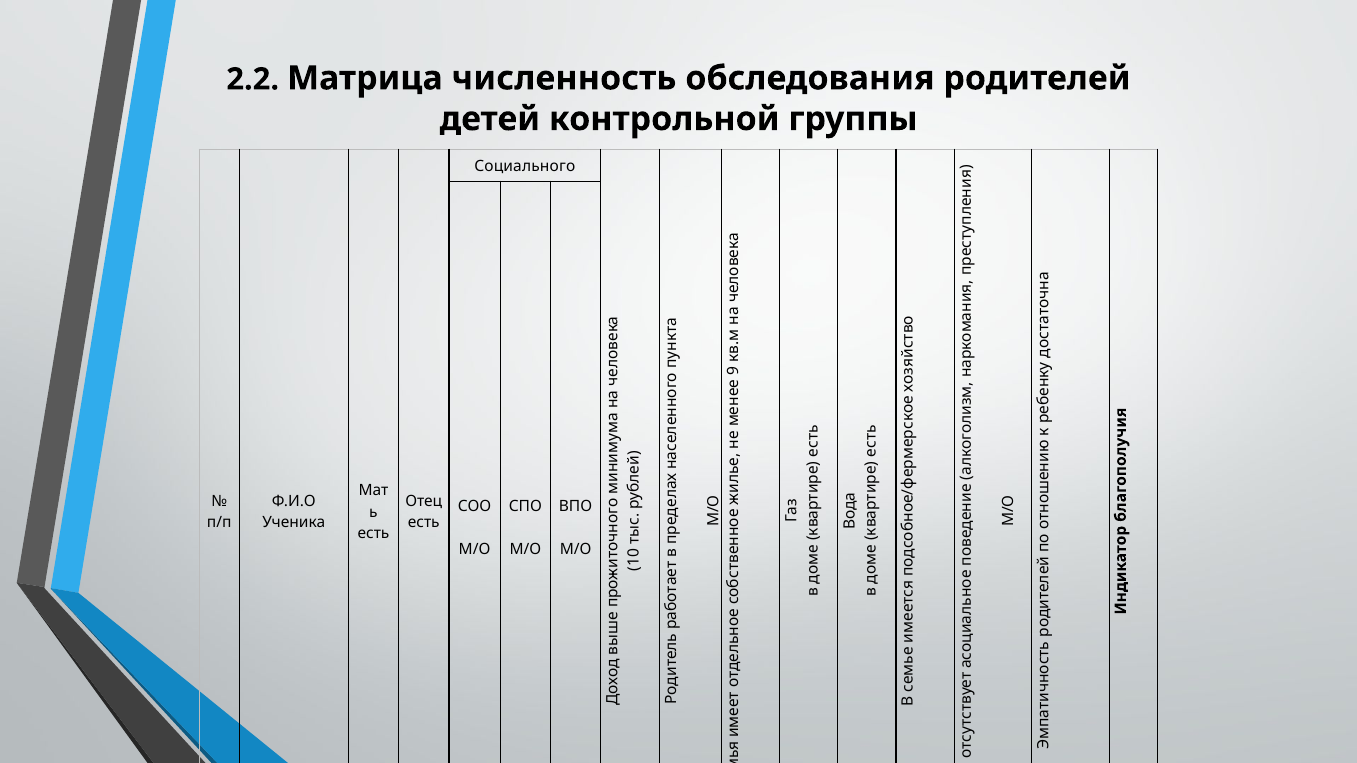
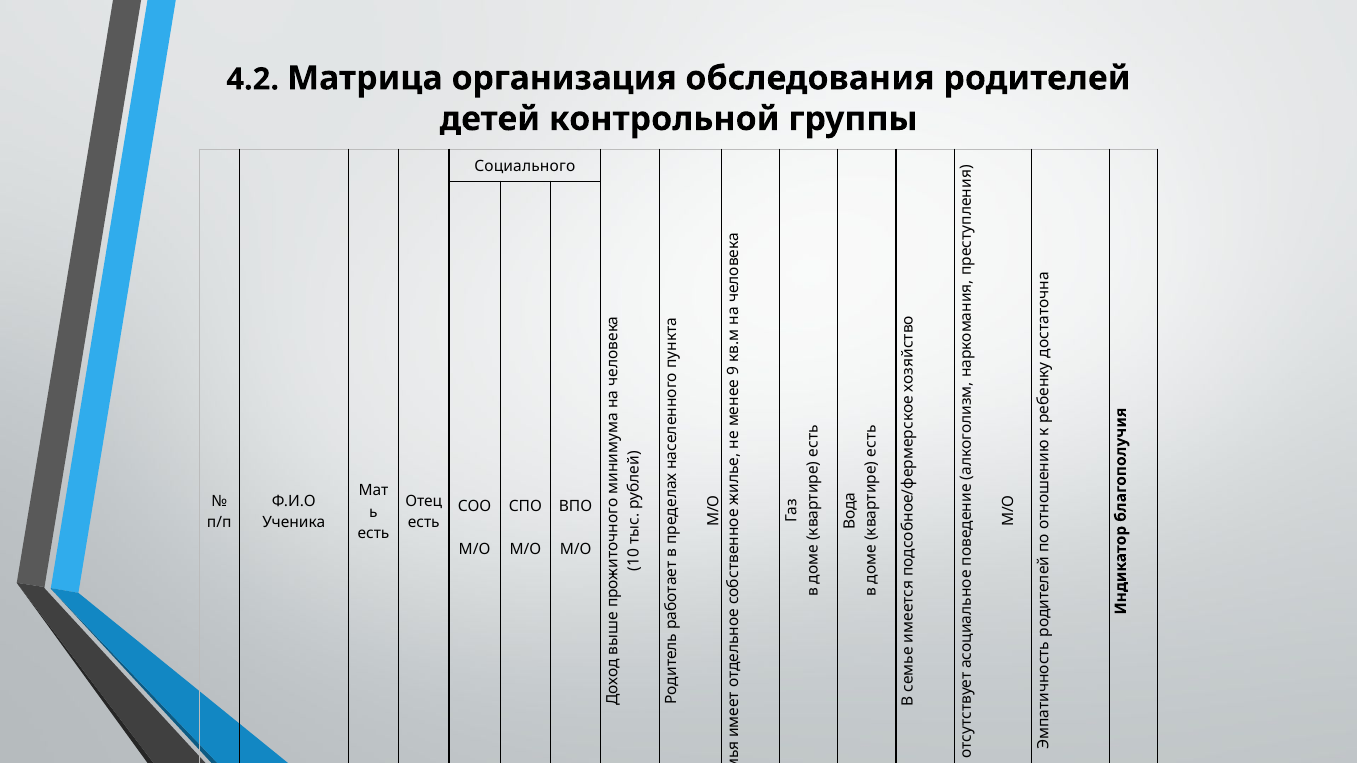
2.2: 2.2 -> 4.2
численность: численность -> организация
